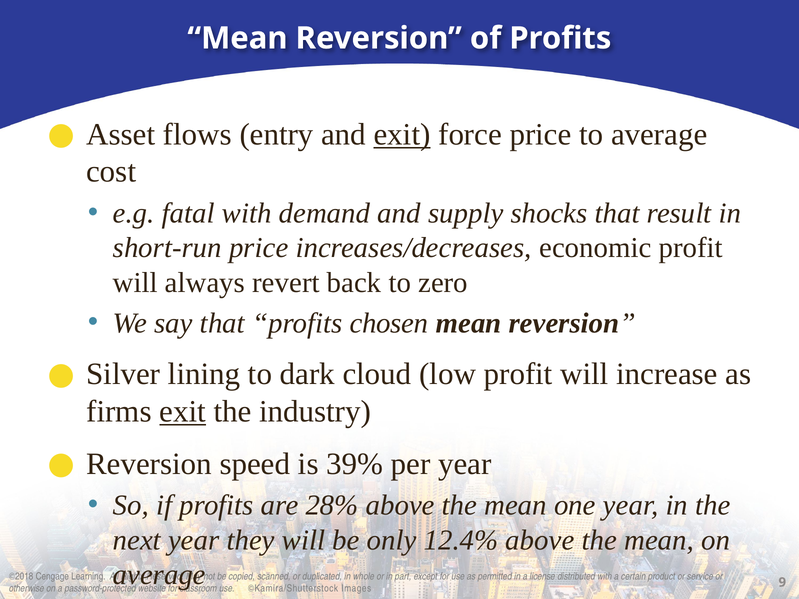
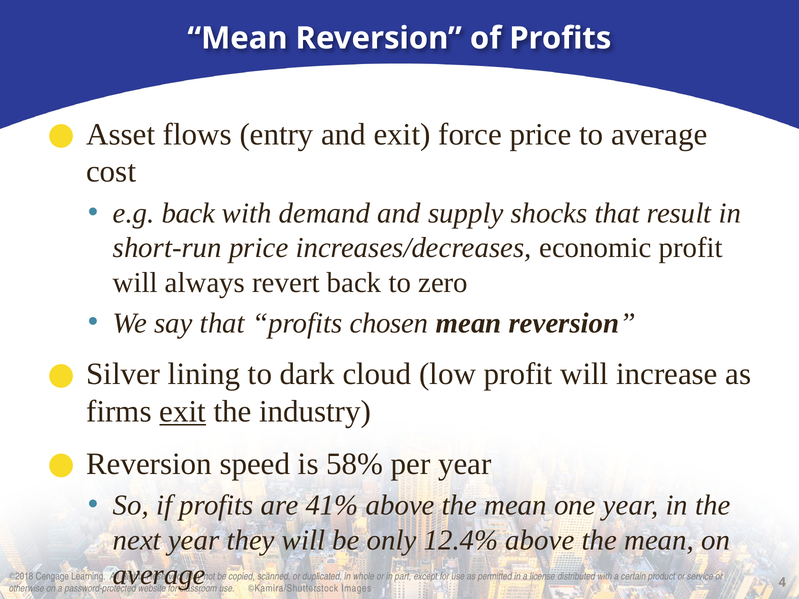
exit at (402, 134) underline: present -> none
e.g fatal: fatal -> back
39%: 39% -> 58%
28%: 28% -> 41%
9: 9 -> 4
